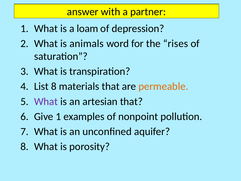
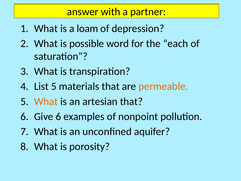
animals: animals -> possible
rises: rises -> each
List 8: 8 -> 5
What at (46, 101) colour: purple -> orange
Give 1: 1 -> 6
